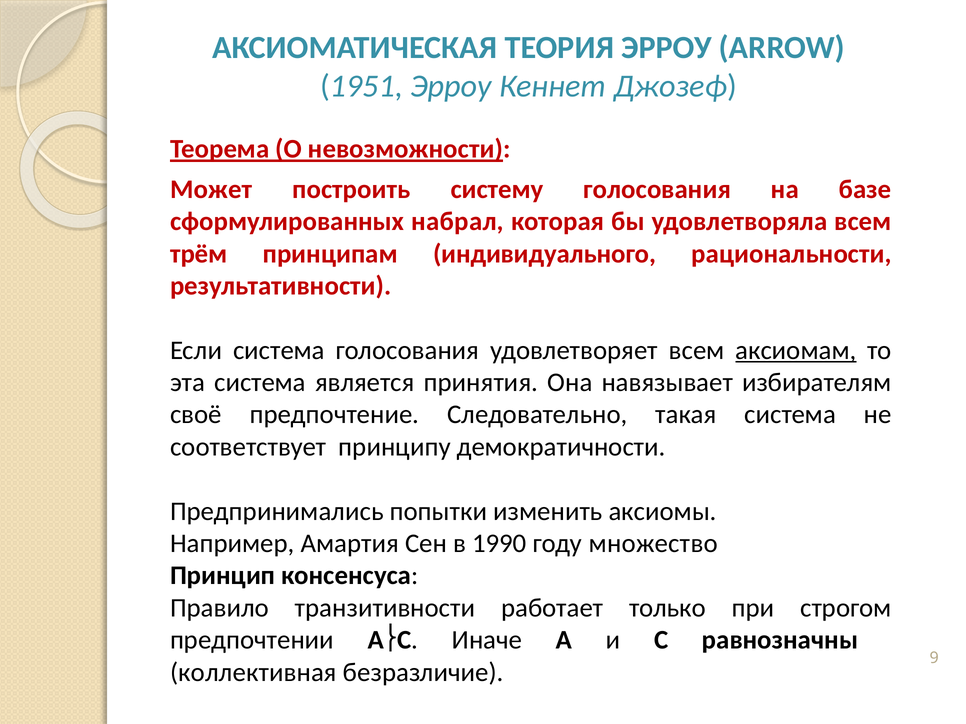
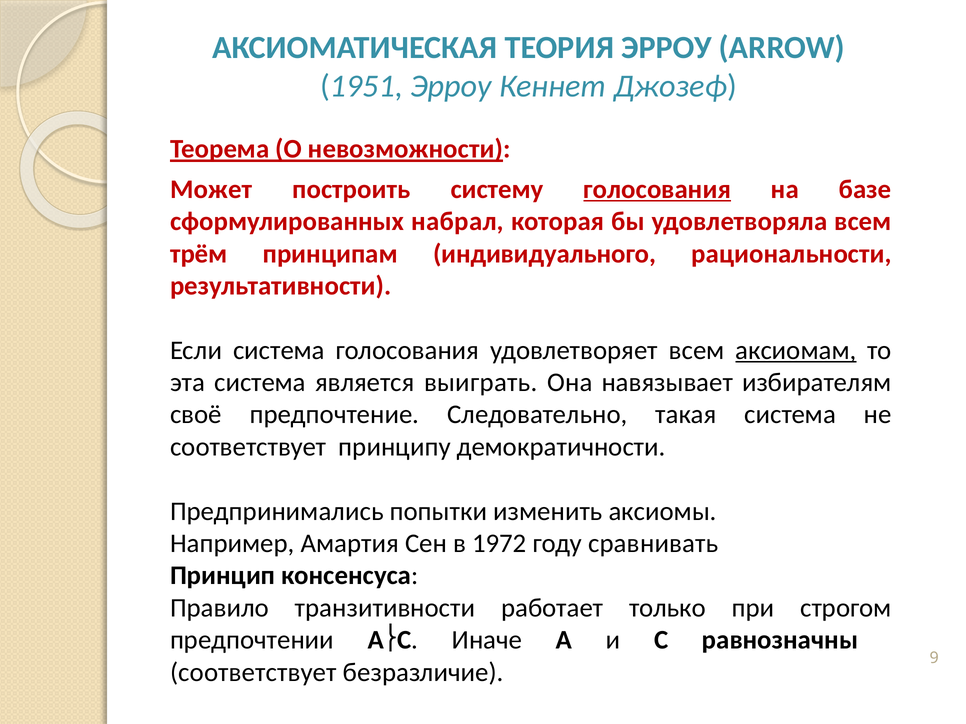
голосования at (657, 189) underline: none -> present
принятия: принятия -> выиграть
1990: 1990 -> 1972
множество: множество -> сравнивать
коллективная at (253, 673): коллективная -> соответствует
